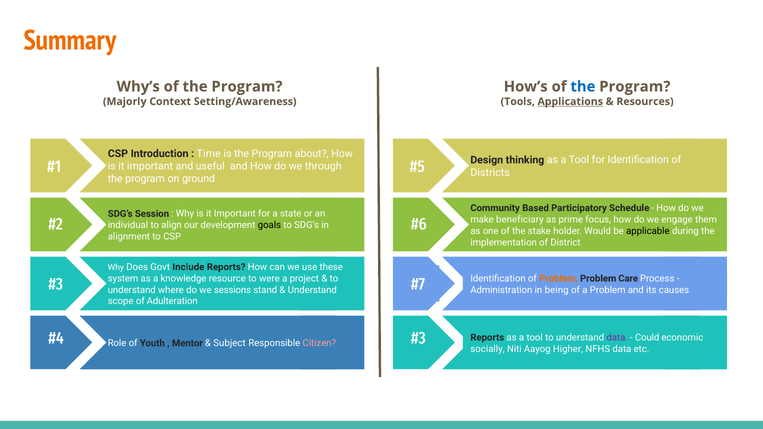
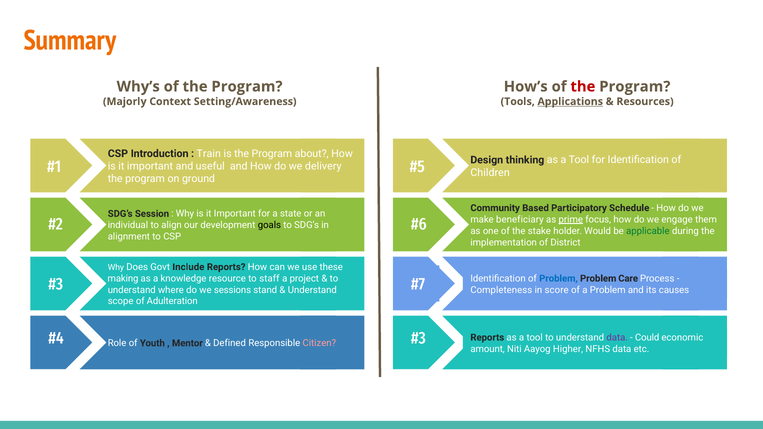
the at (583, 87) colour: blue -> red
Time: Time -> Train
through: through -> delivery
Districts: Districts -> Children
prime underline: none -> present
applicable colour: black -> green
system: system -> making
were: were -> staff
Problem at (558, 279) colour: orange -> blue
Administration: Administration -> Completeness
being: being -> score
Subject: Subject -> Defined
socially: socially -> amount
